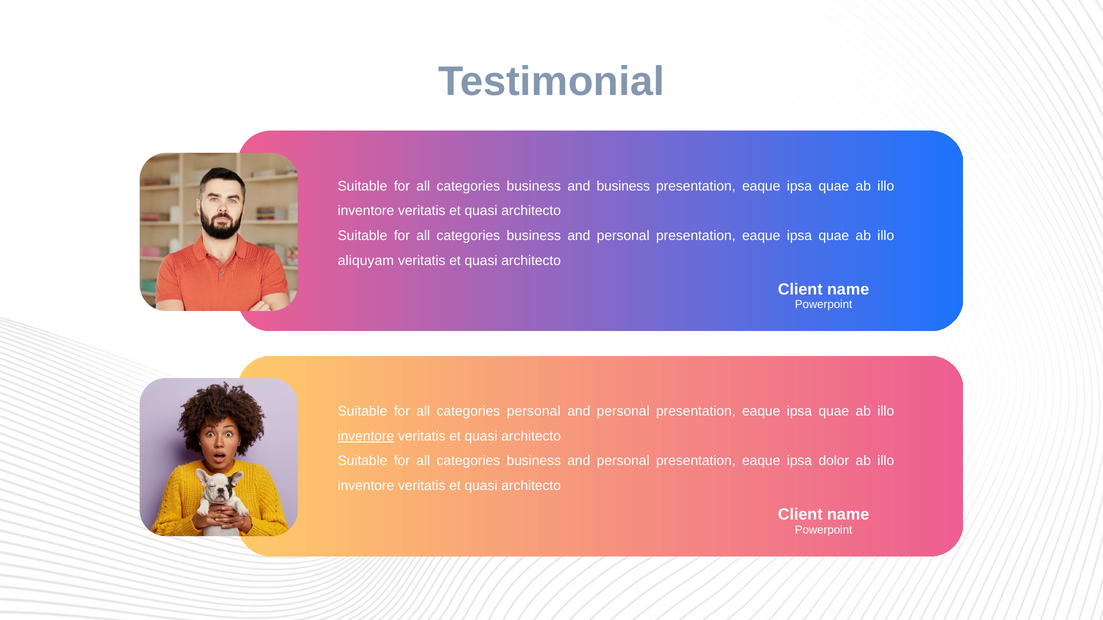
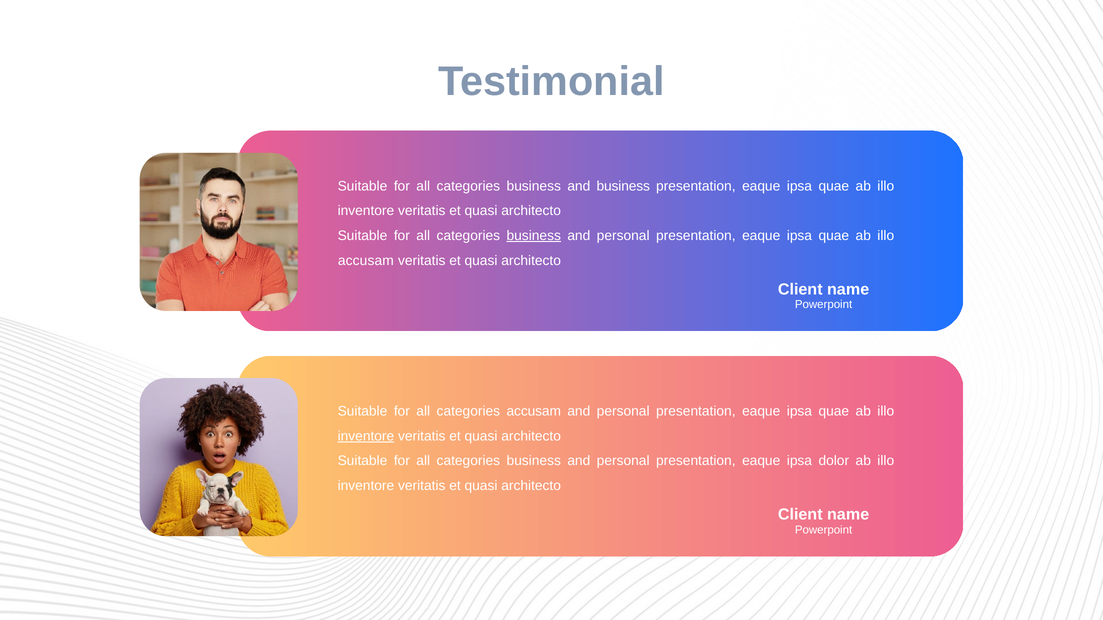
business at (534, 236) underline: none -> present
aliquyam at (366, 261): aliquyam -> accusam
categories personal: personal -> accusam
